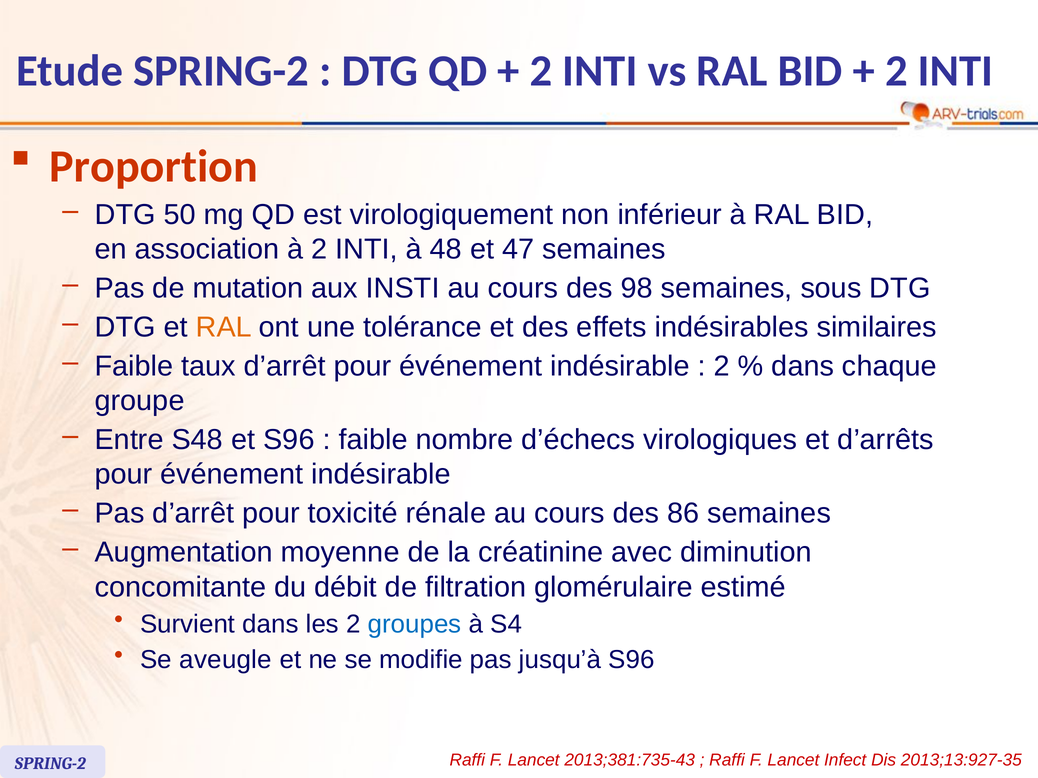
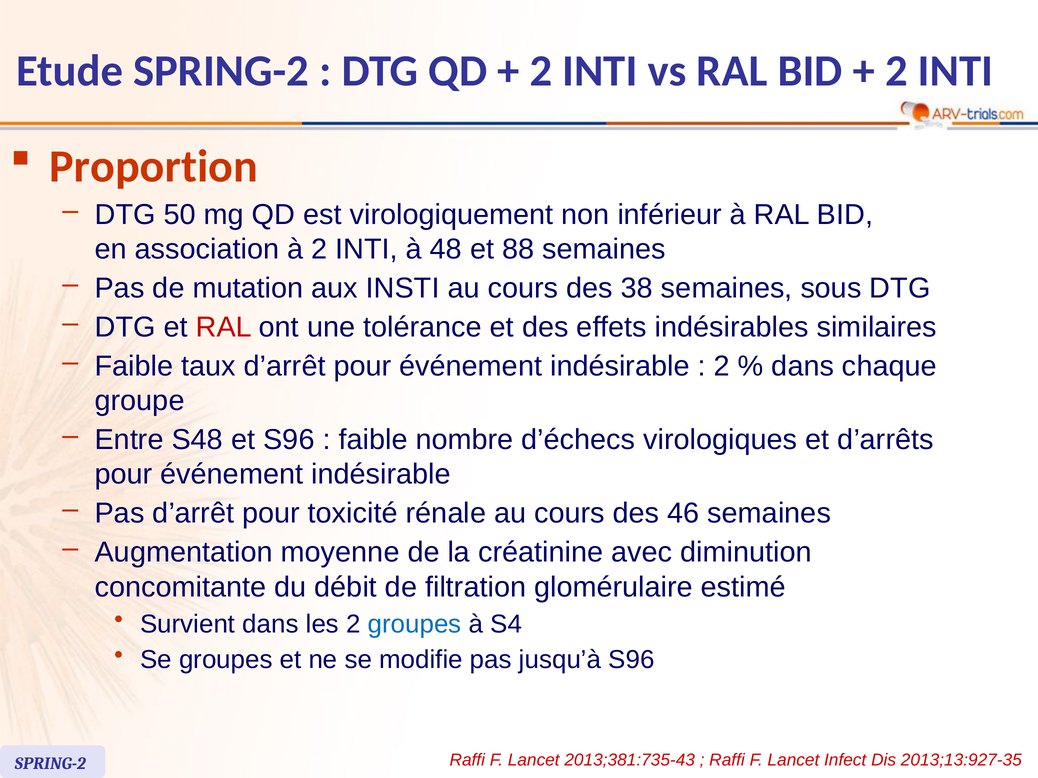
47: 47 -> 88
98: 98 -> 38
RAL at (224, 328) colour: orange -> red
86: 86 -> 46
Se aveugle: aveugle -> groupes
